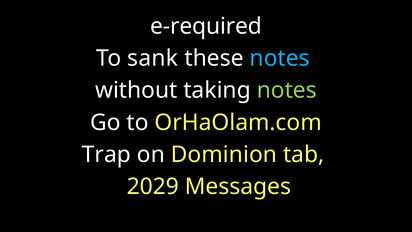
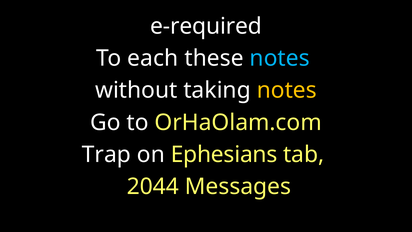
sank: sank -> each
notes at (287, 90) colour: light green -> yellow
Dominion: Dominion -> Ephesians
2029: 2029 -> 2044
